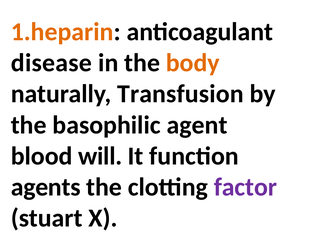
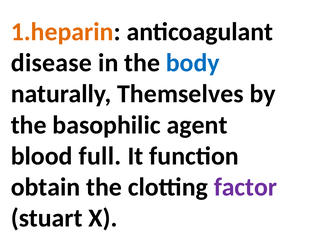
body colour: orange -> blue
Transfusion: Transfusion -> Themselves
will: will -> full
agents: agents -> obtain
